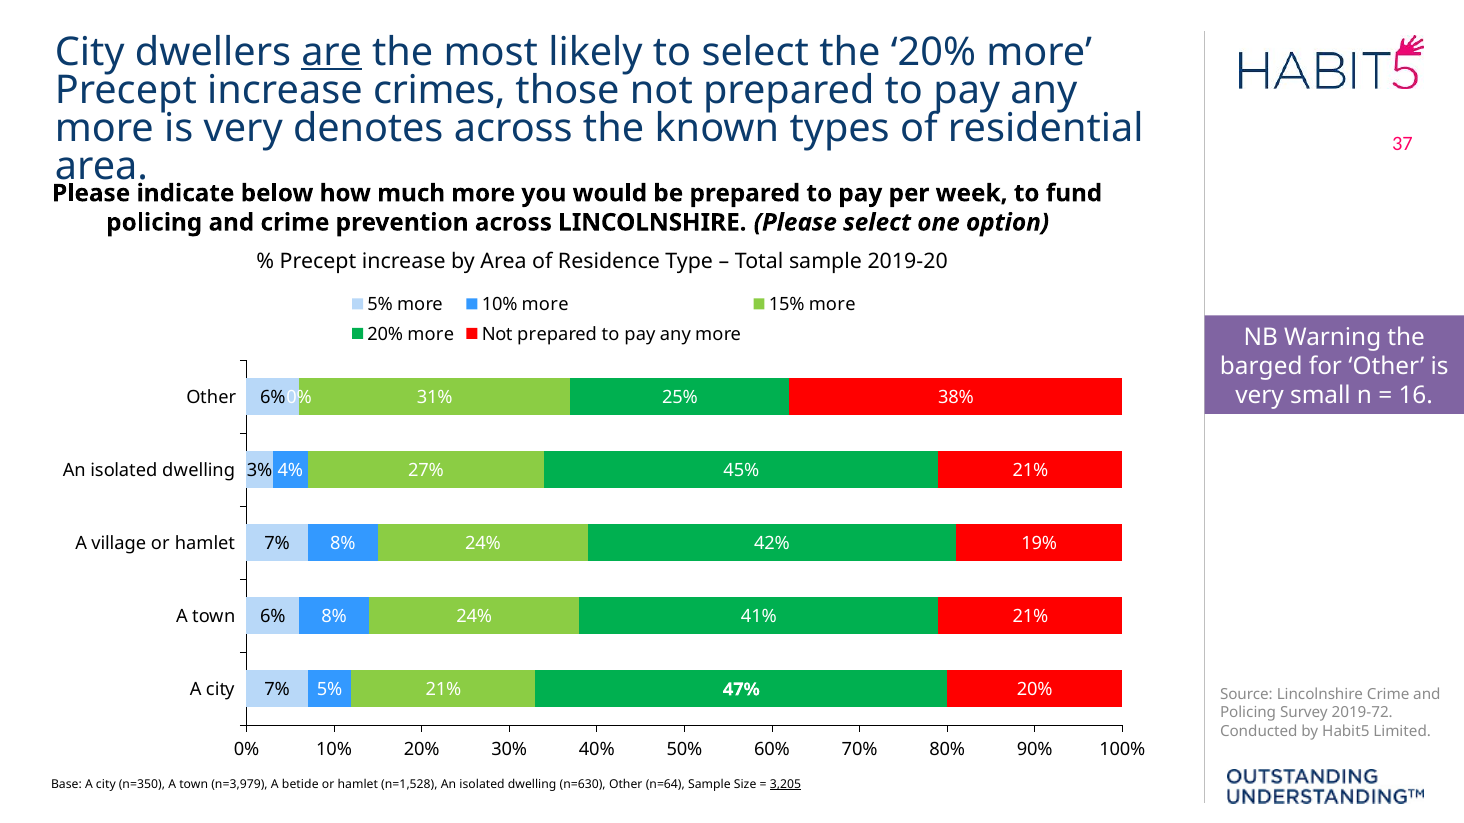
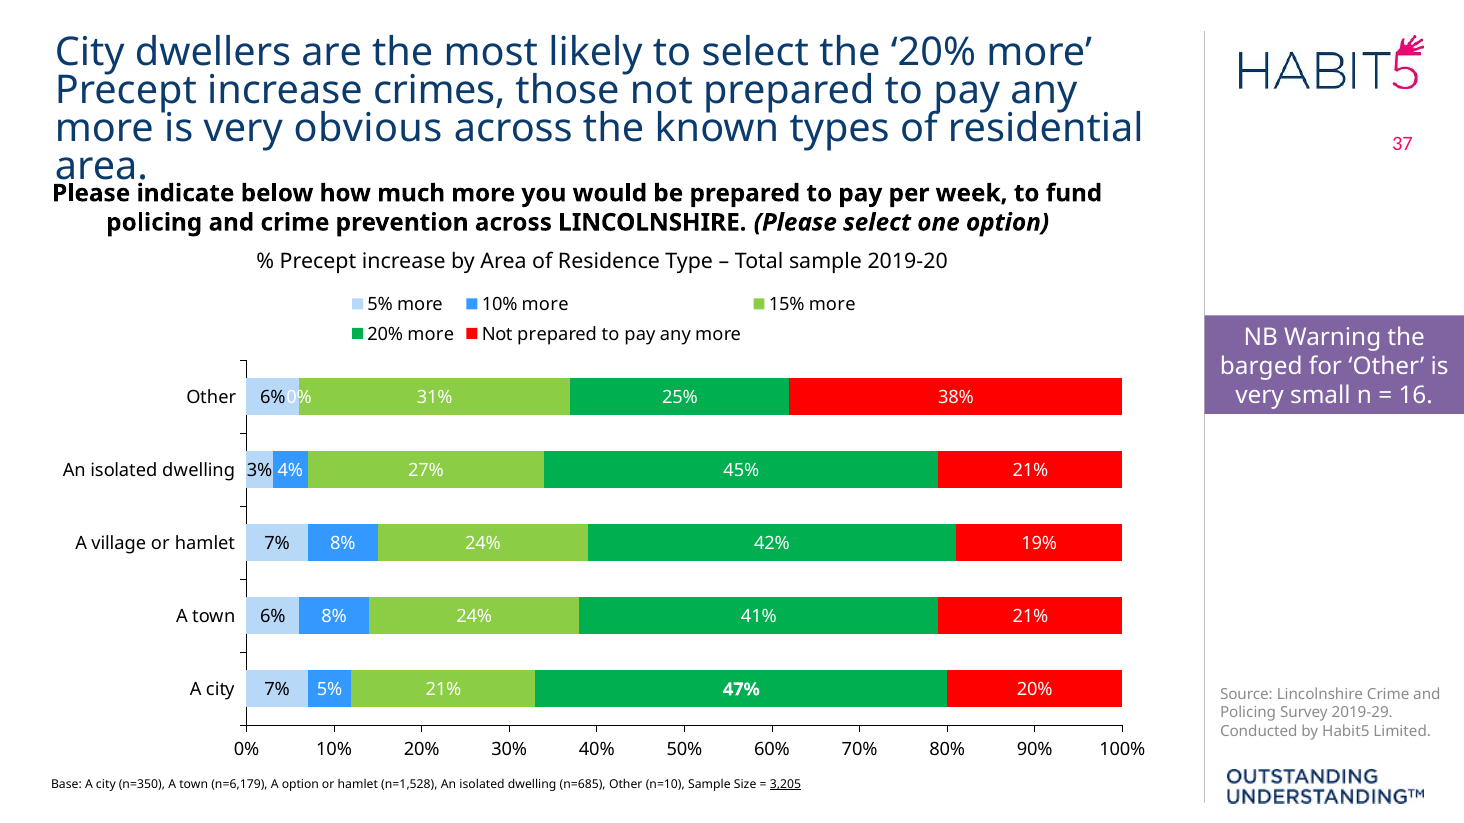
are underline: present -> none
denotes: denotes -> obvious
2019-72: 2019-72 -> 2019-29
n=3,979: n=3,979 -> n=6,179
A betide: betide -> option
n=630: n=630 -> n=685
n=64: n=64 -> n=10
